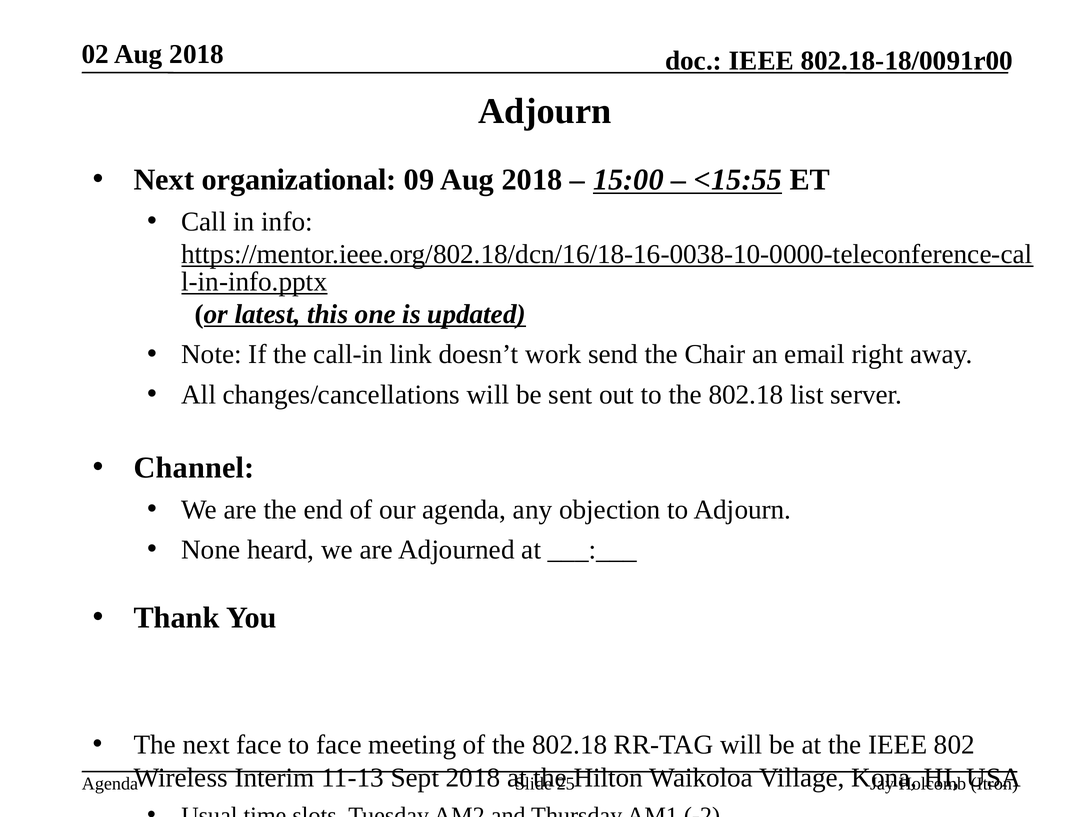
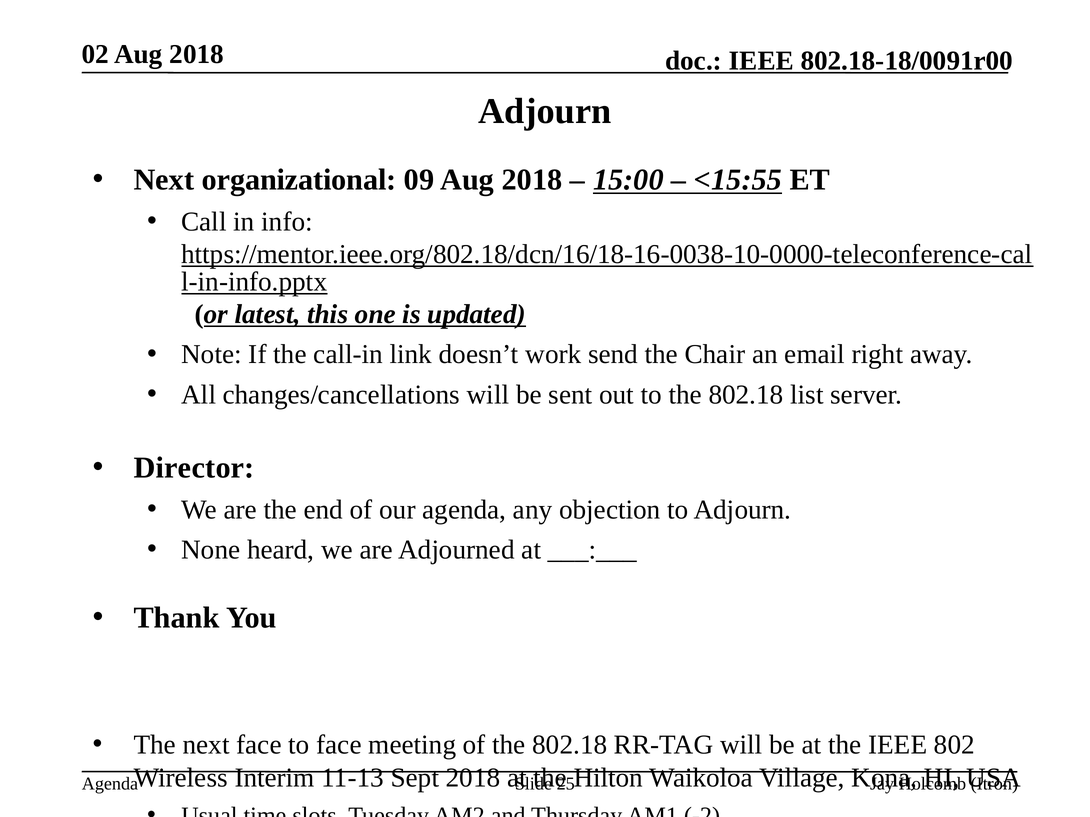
Channel: Channel -> Director
